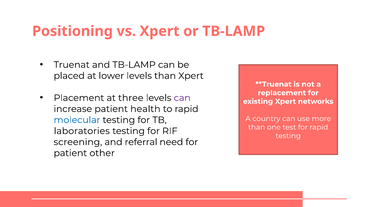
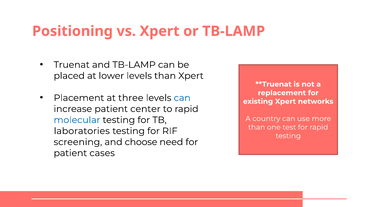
can at (182, 98) colour: purple -> blue
health: health -> center
referral: referral -> choose
other: other -> cases
